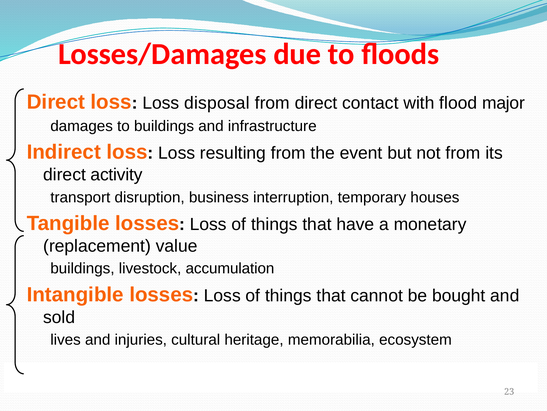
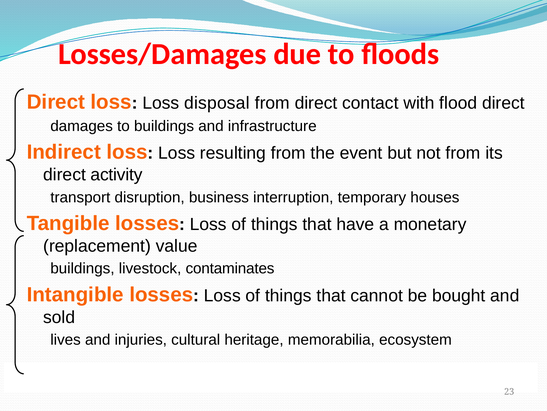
flood major: major -> direct
accumulation: accumulation -> contaminates
